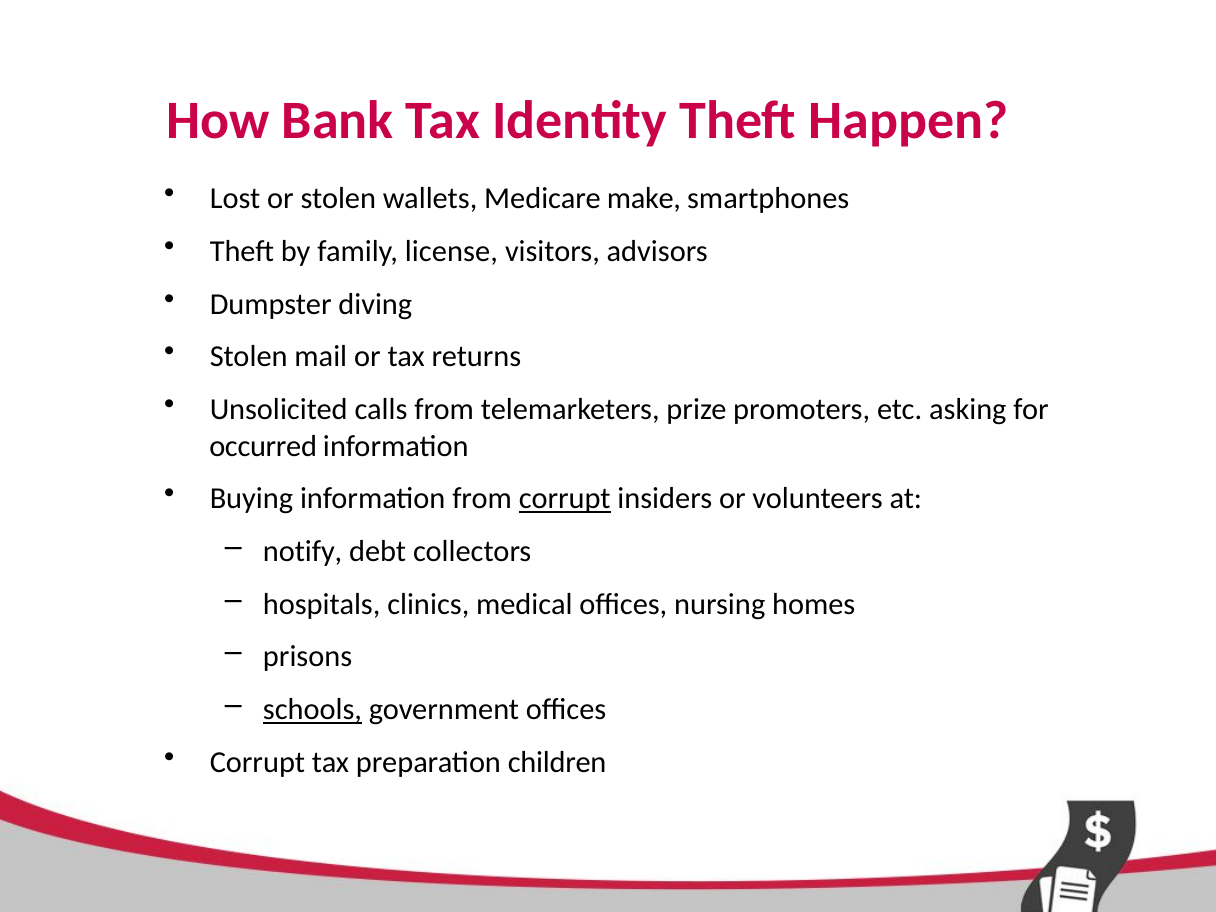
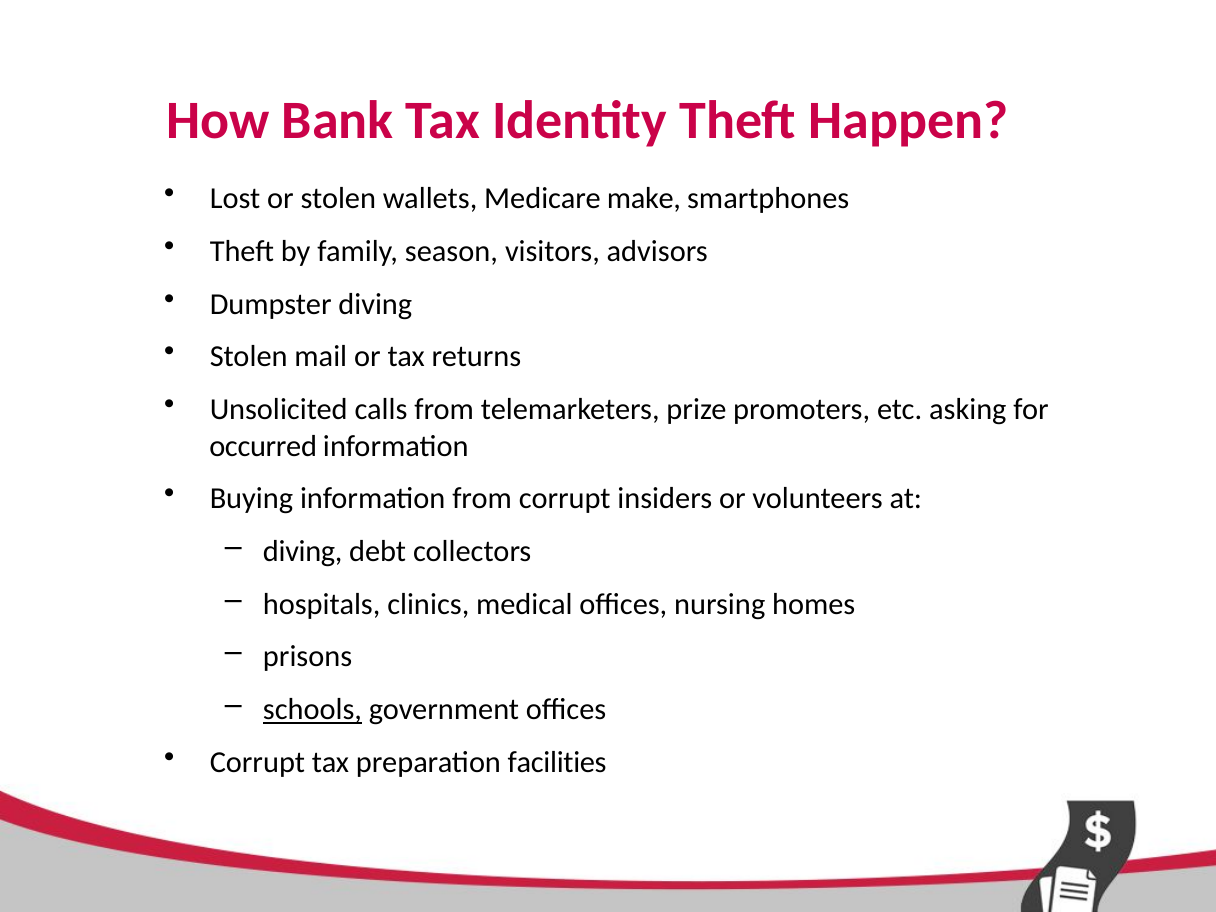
license: license -> season
corrupt at (565, 499) underline: present -> none
notify at (303, 551): notify -> diving
children: children -> facilities
